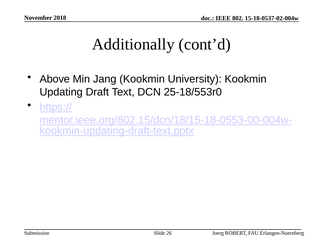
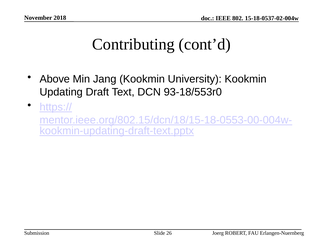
Additionally: Additionally -> Contributing
25-18/553r0: 25-18/553r0 -> 93-18/553r0
